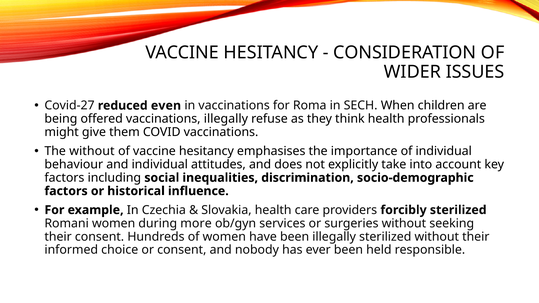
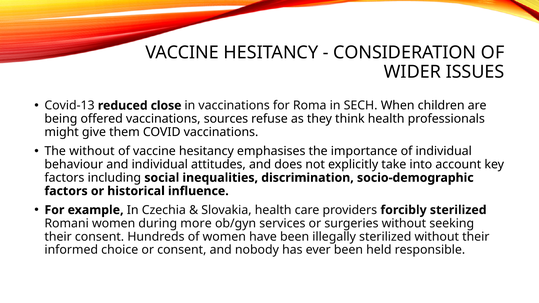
Covid-27: Covid-27 -> Covid-13
even: even -> close
vaccinations illegally: illegally -> sources
